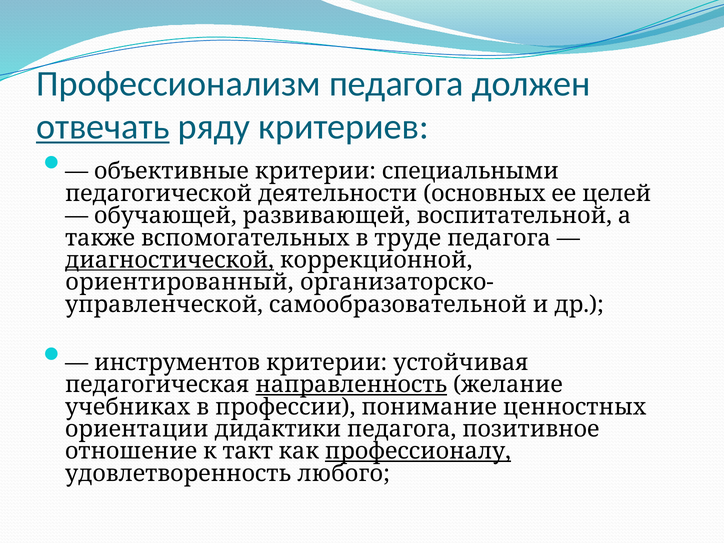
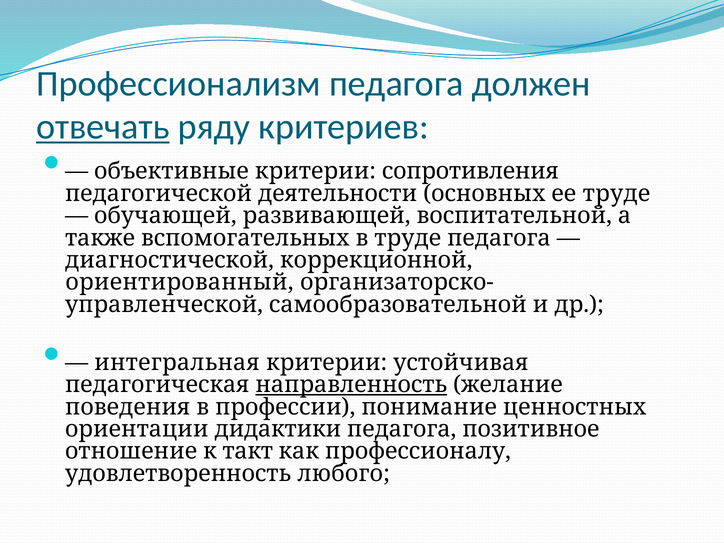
специальными: специальными -> сопротивления
ее целей: целей -> труде
диагностической underline: present -> none
инструментов: инструментов -> интегральная
учебниках: учебниках -> поведения
профессионалу underline: present -> none
